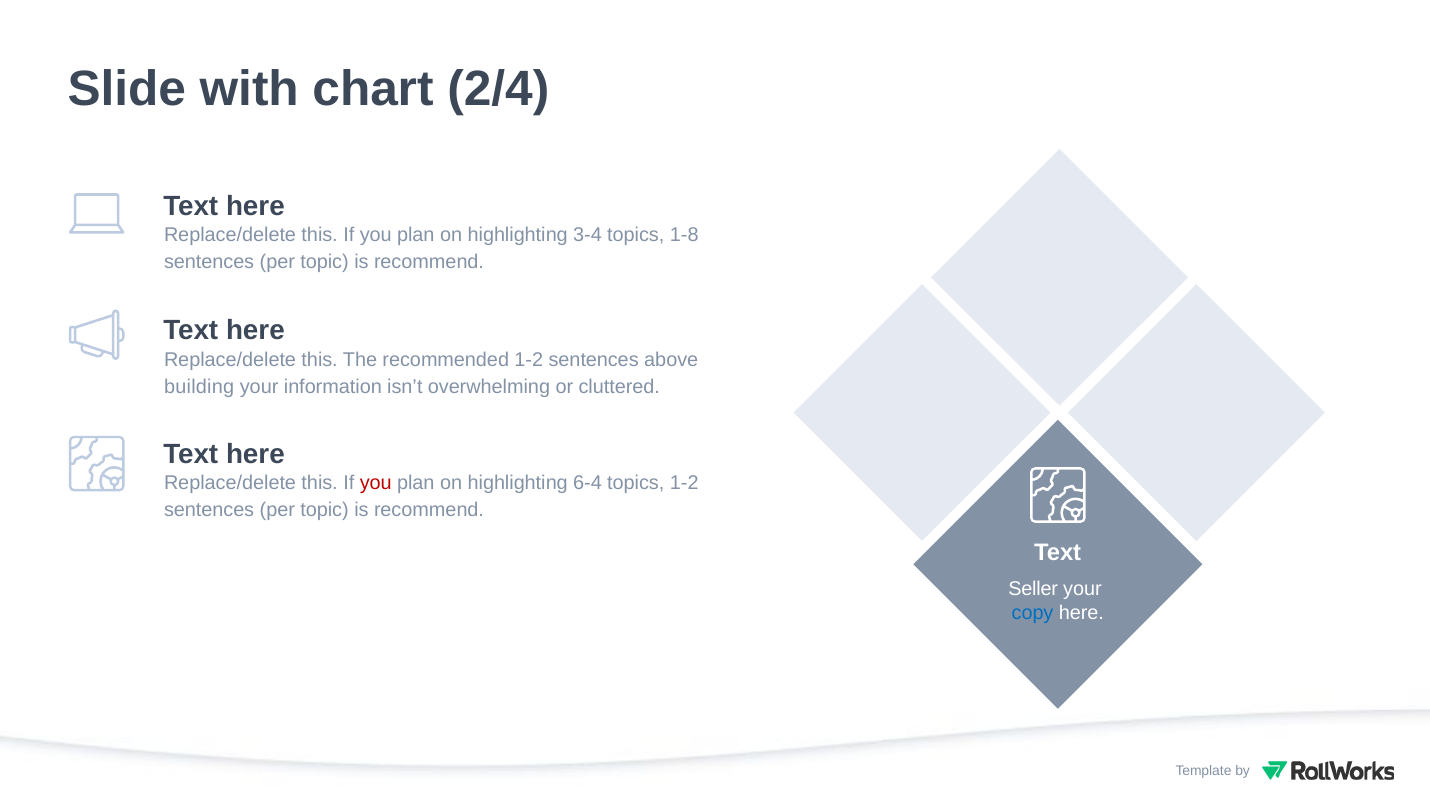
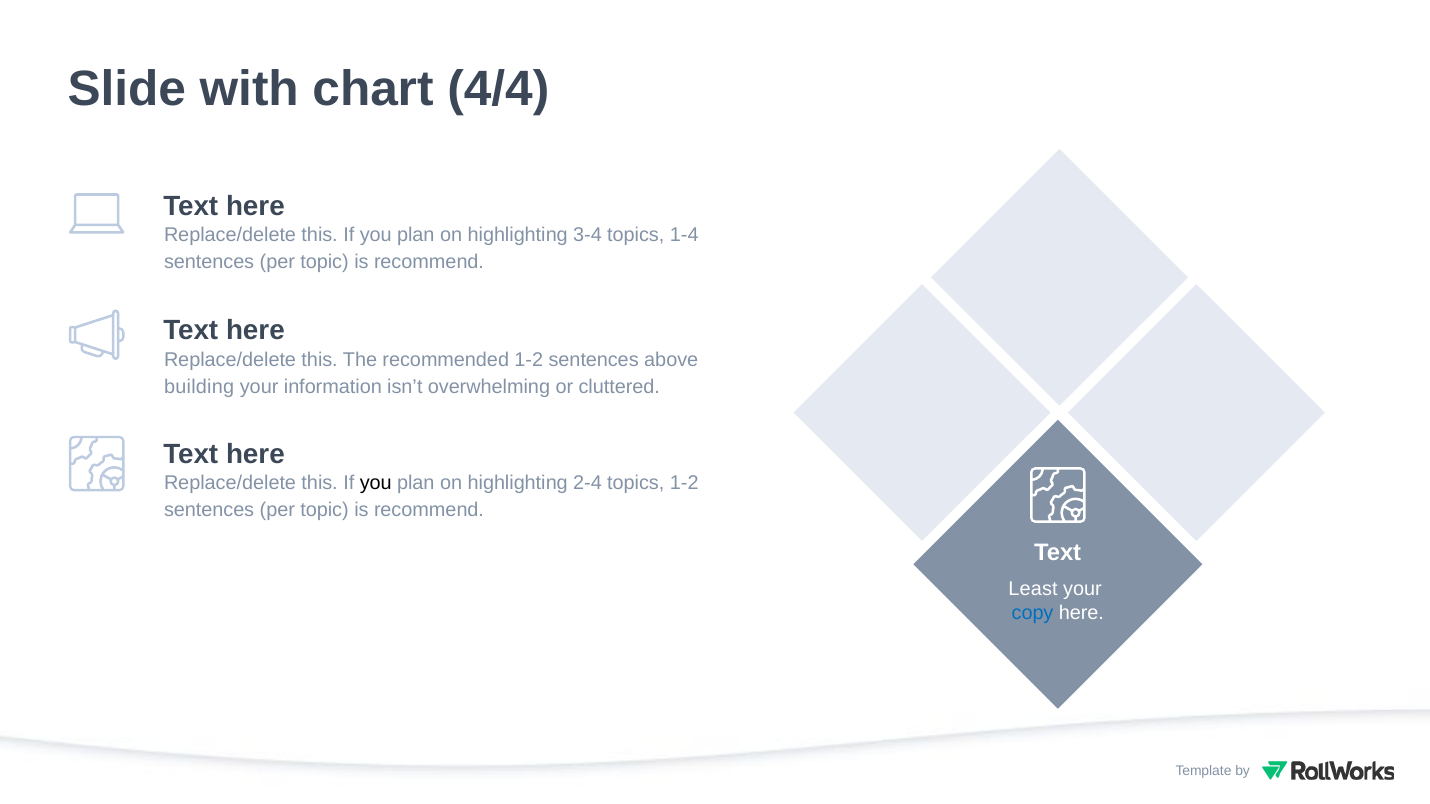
2/4: 2/4 -> 4/4
1-8: 1-8 -> 1-4
you at (376, 483) colour: red -> black
6-4: 6-4 -> 2-4
Seller: Seller -> Least
